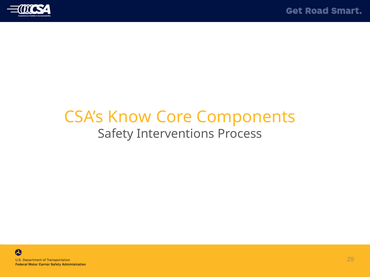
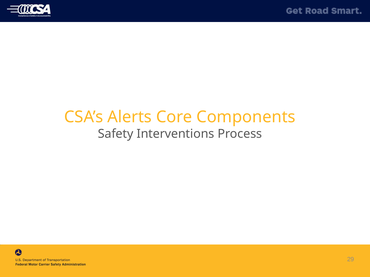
Know: Know -> Alerts
